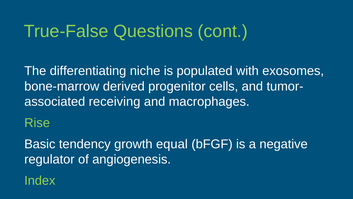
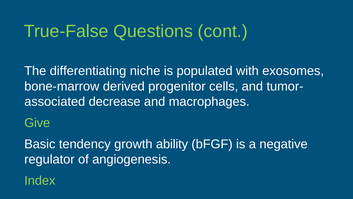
receiving: receiving -> decrease
Rise: Rise -> Give
equal: equal -> ability
